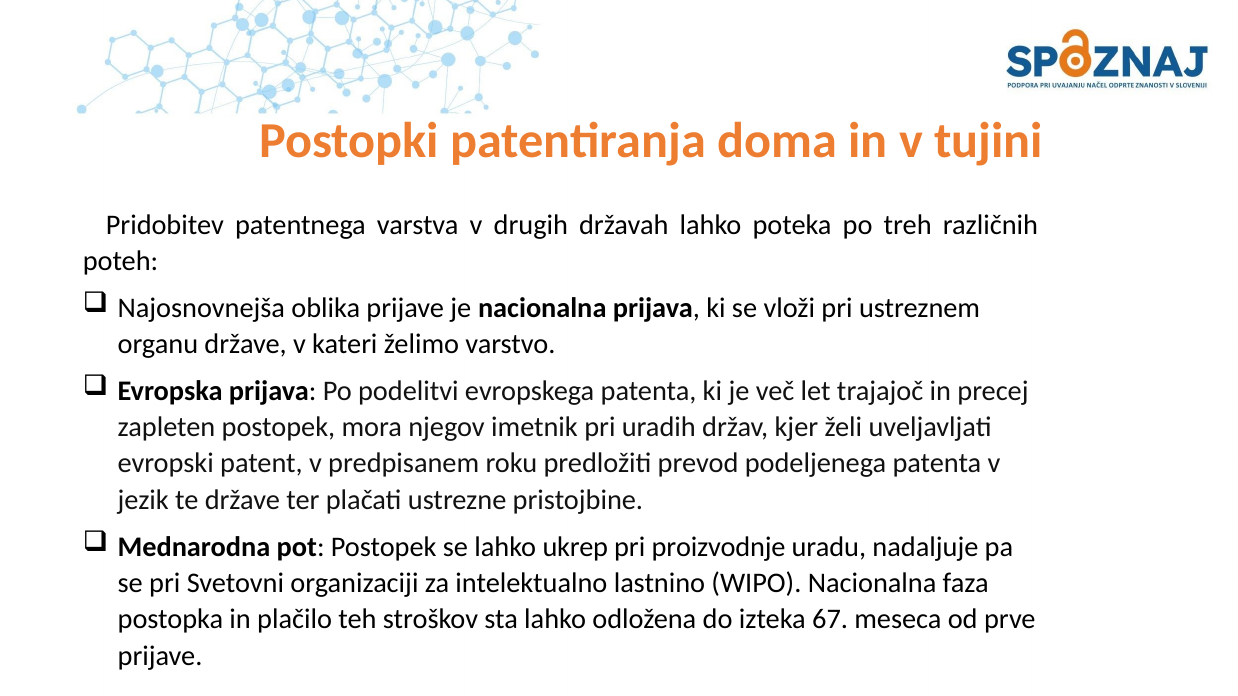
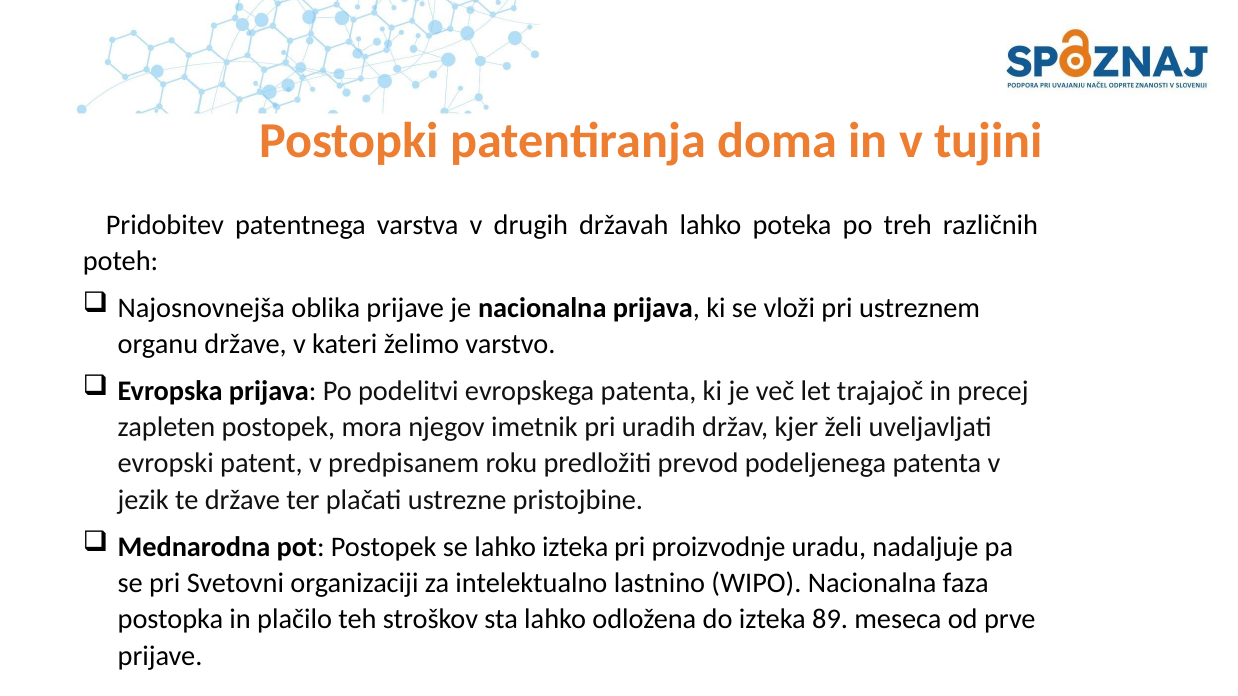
lahko ukrep: ukrep -> izteka
67: 67 -> 89
